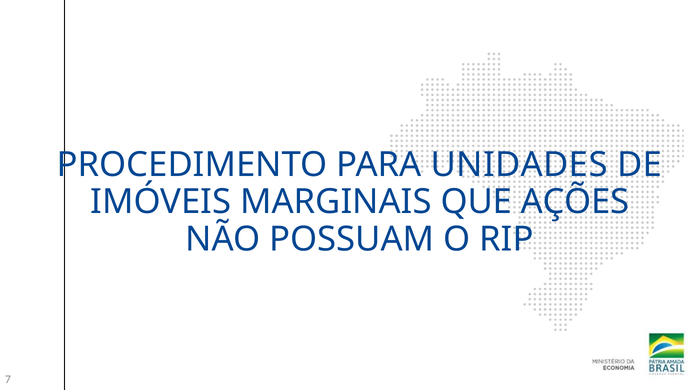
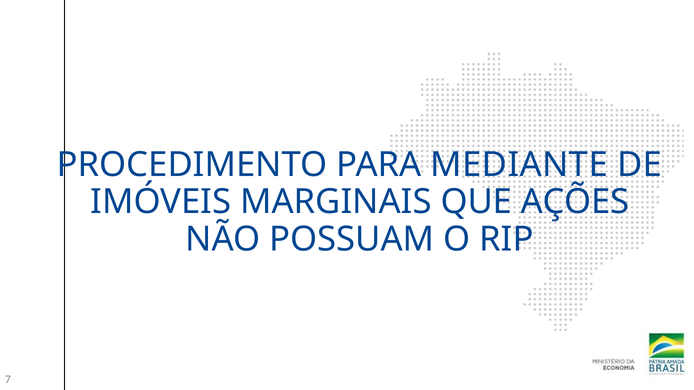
UNIDADES: UNIDADES -> MEDIANTE
